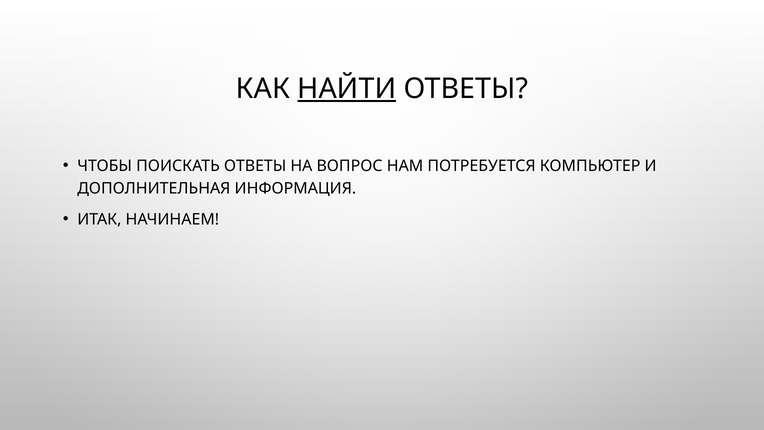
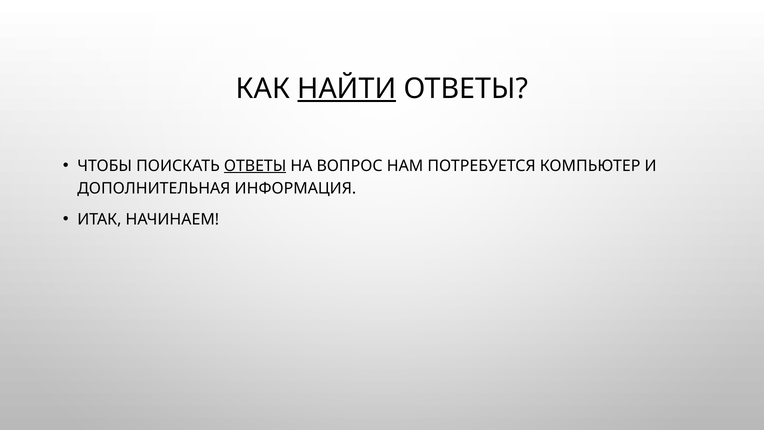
ОТВЕТЫ at (255, 166) underline: none -> present
